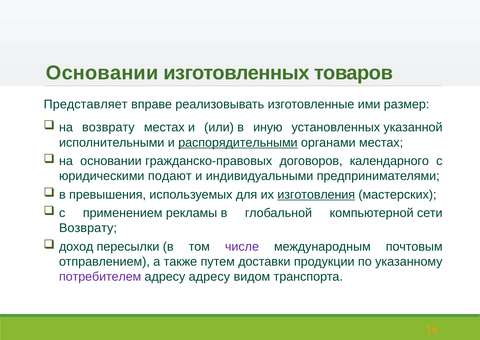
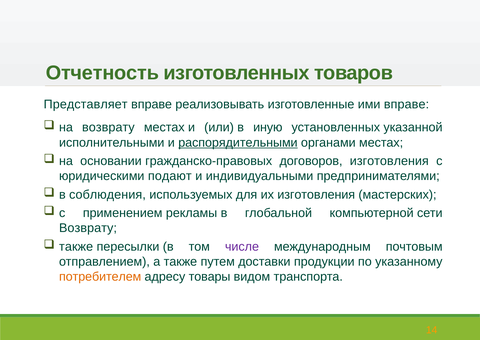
Основании at (102, 73): Основании -> Отчетность
ими размер: размер -> вправе
договоров календарного: календарного -> изготовления
превышения: превышения -> соблюдения
изготовления at (316, 194) underline: present -> none
доход at (76, 246): доход -> также
потребителем colour: purple -> orange
адресу адресу: адресу -> товары
